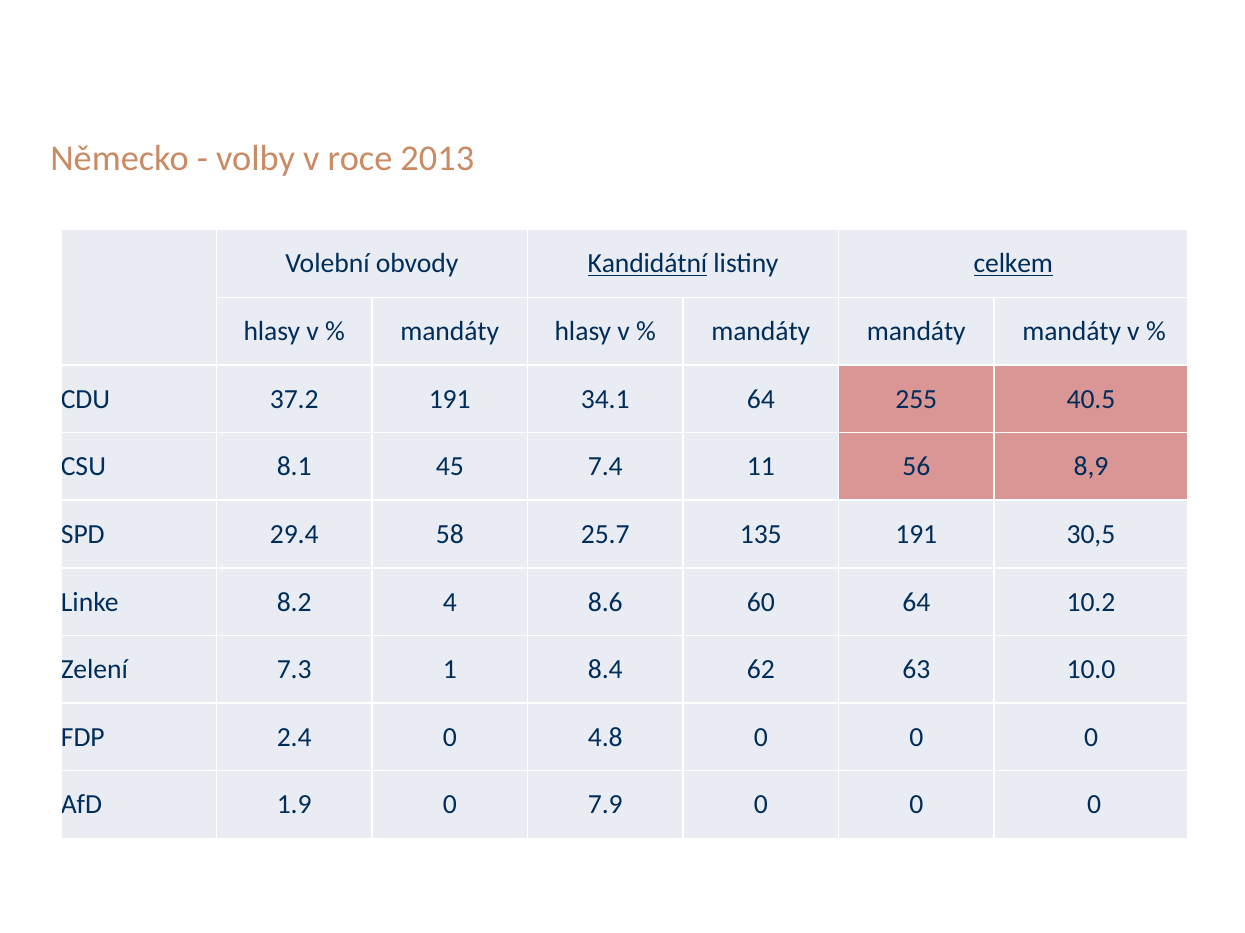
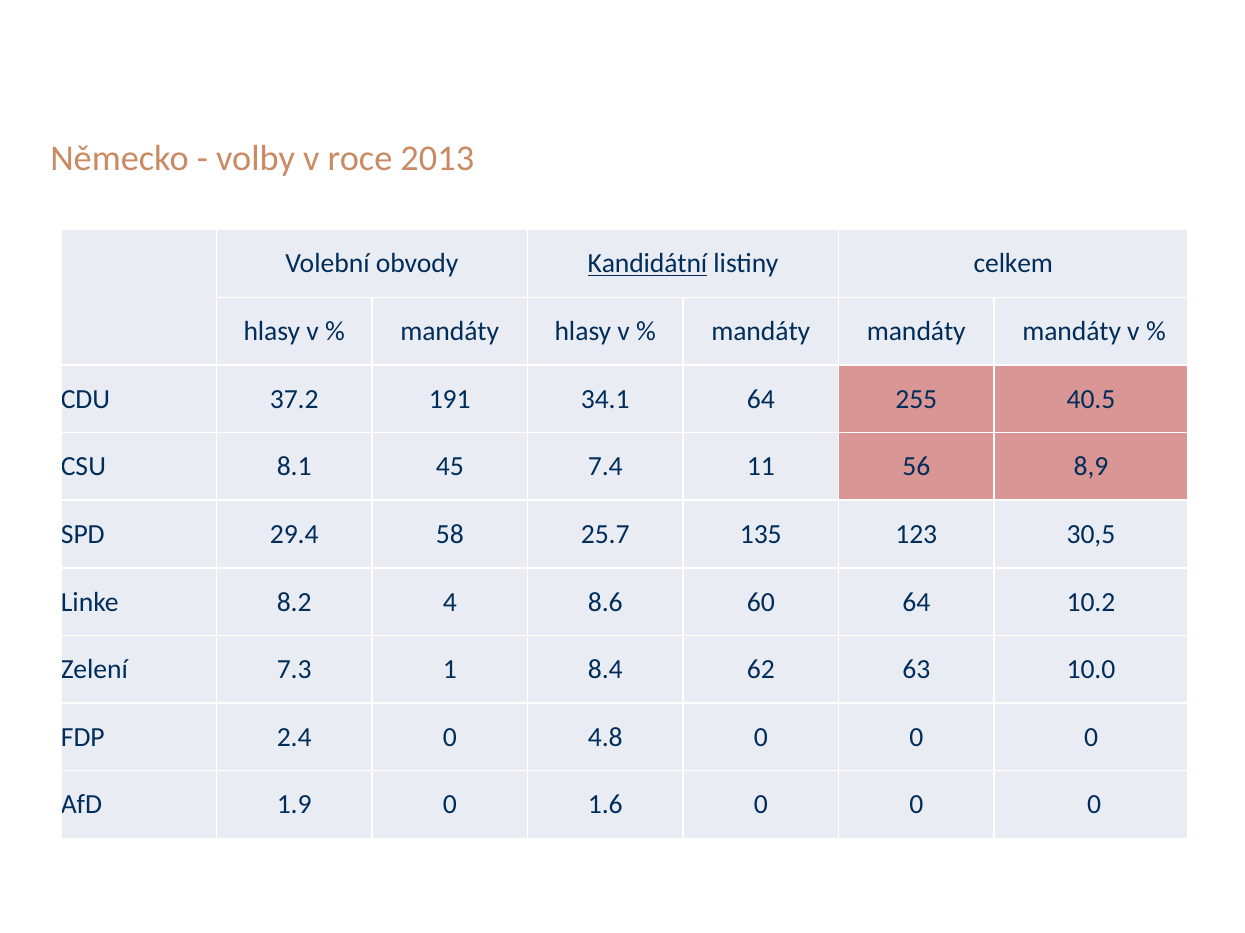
celkem underline: present -> none
135 191: 191 -> 123
7.9: 7.9 -> 1.6
